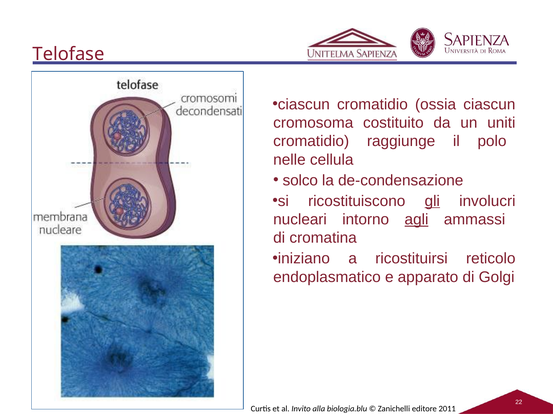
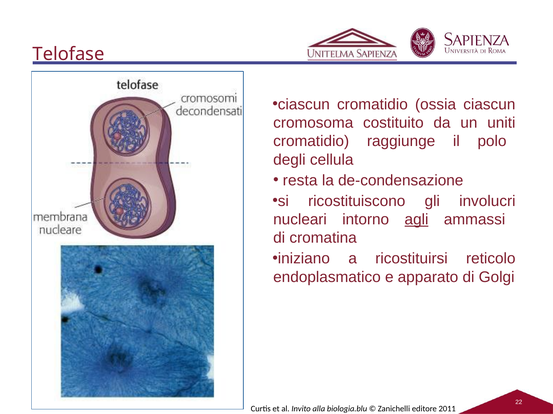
nelle: nelle -> degli
solco: solco -> resta
gli underline: present -> none
